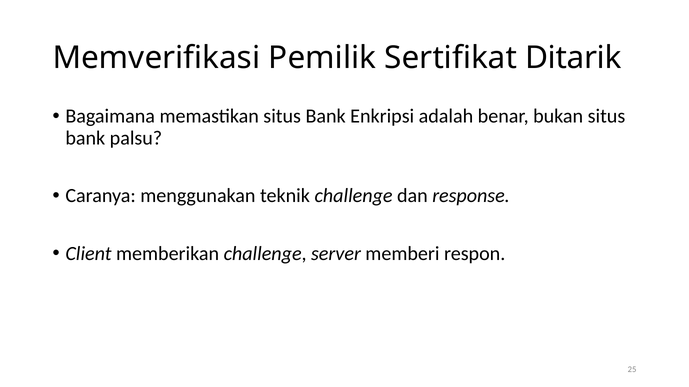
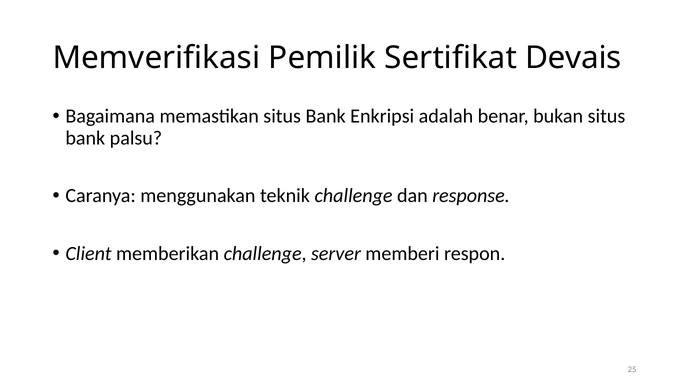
Ditarik: Ditarik -> Devais
